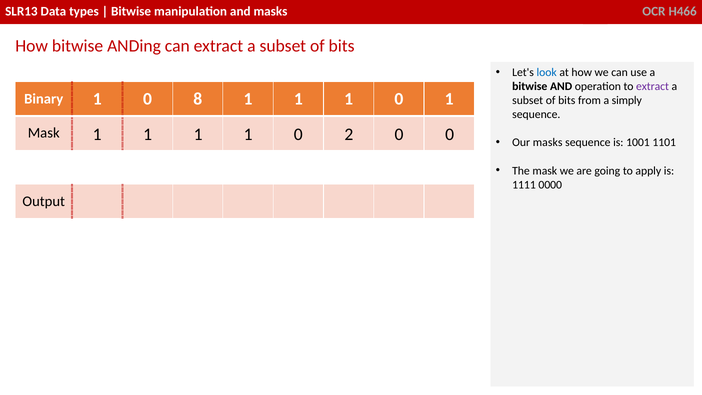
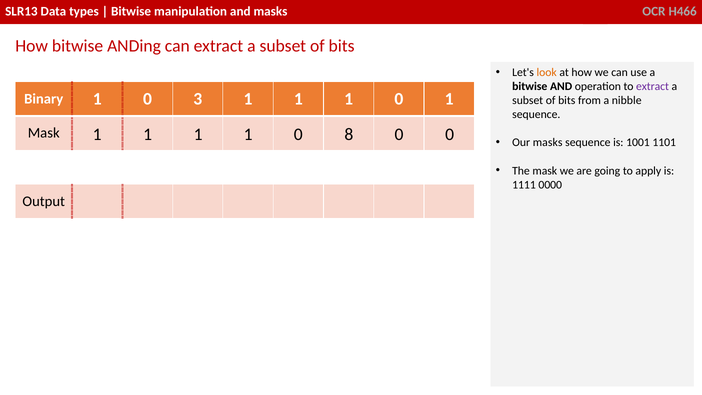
look colour: blue -> orange
8: 8 -> 3
simply: simply -> nibble
2: 2 -> 8
